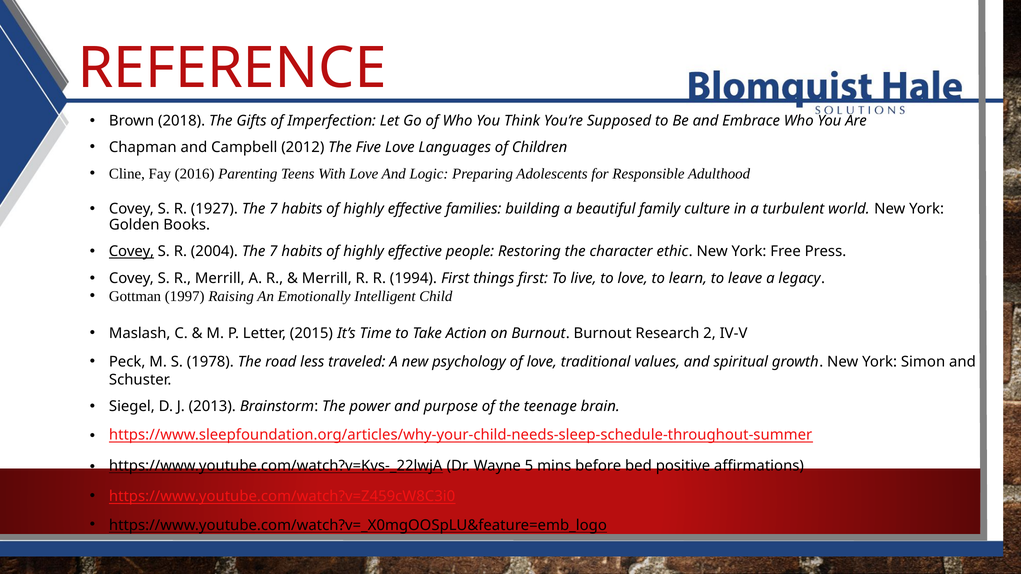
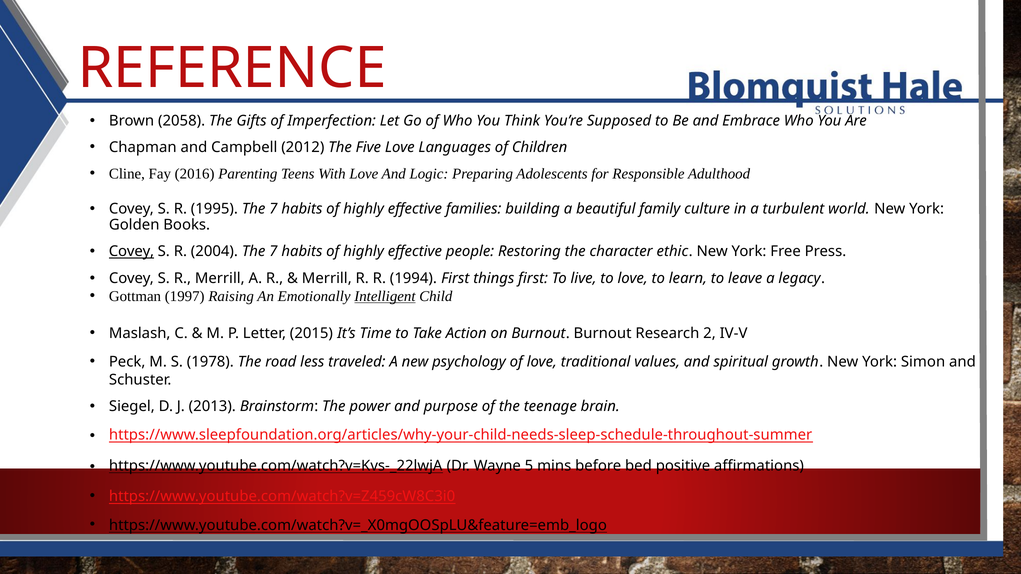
2018: 2018 -> 2058
1927: 1927 -> 1995
Intelligent underline: none -> present
